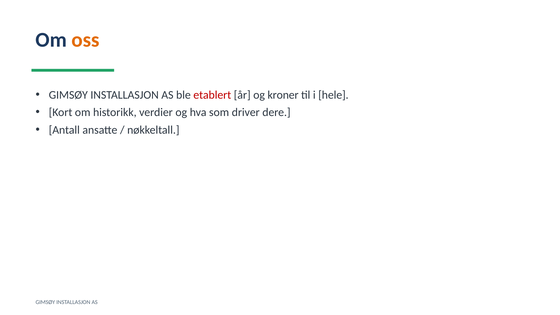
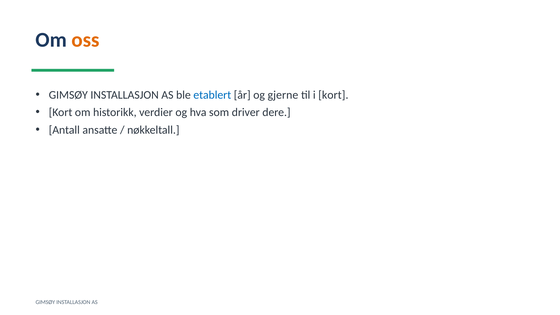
etablert colour: red -> blue
kroner: kroner -> gjerne
i hele: hele -> kort
